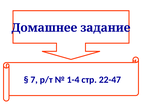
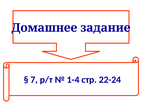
22-47: 22-47 -> 22-24
